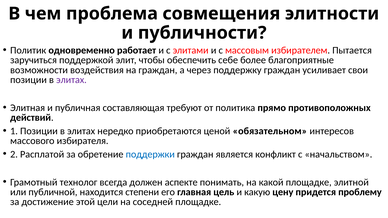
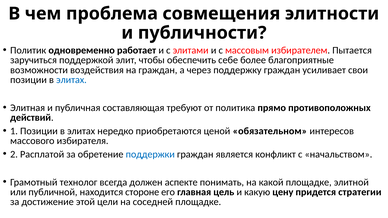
элитах at (71, 80) colour: purple -> blue
степени: степени -> стороне
проблему: проблему -> стратегии
